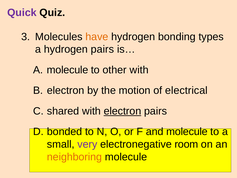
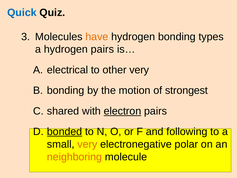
Quick colour: purple -> blue
A molecule: molecule -> electrical
other with: with -> very
electron at (66, 90): electron -> bonding
electrical: electrical -> strongest
bonded underline: none -> present
and molecule: molecule -> following
very at (87, 144) colour: purple -> orange
room: room -> polar
